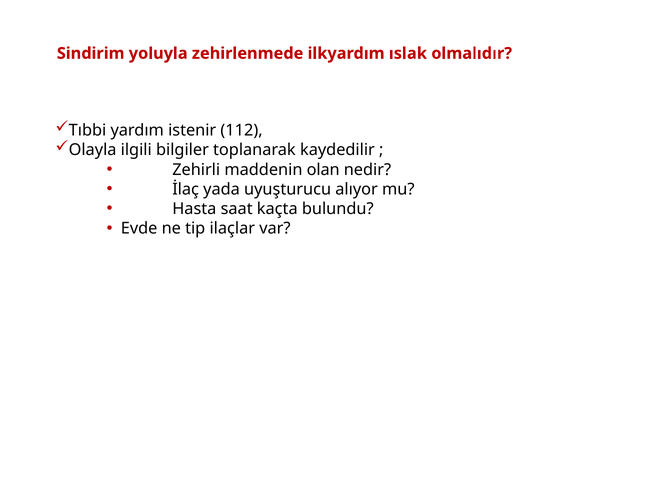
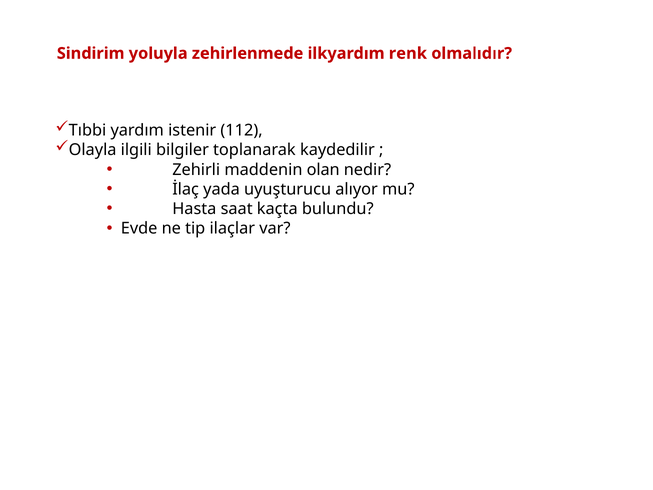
ıslak: ıslak -> renk
